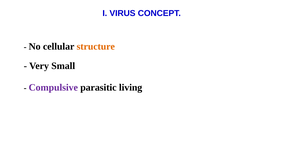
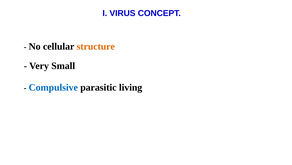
Compulsive colour: purple -> blue
